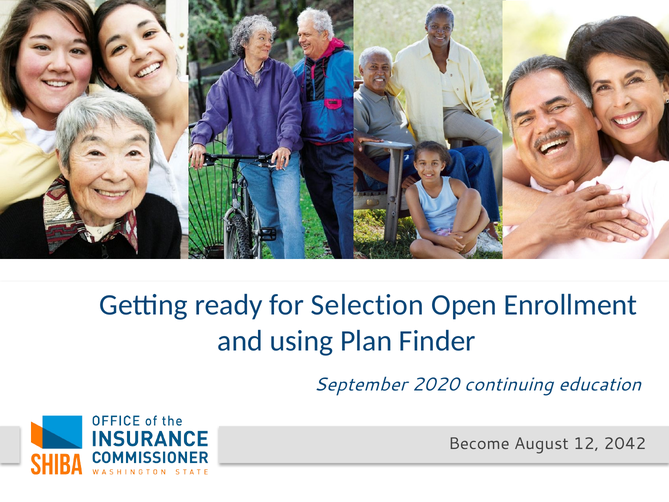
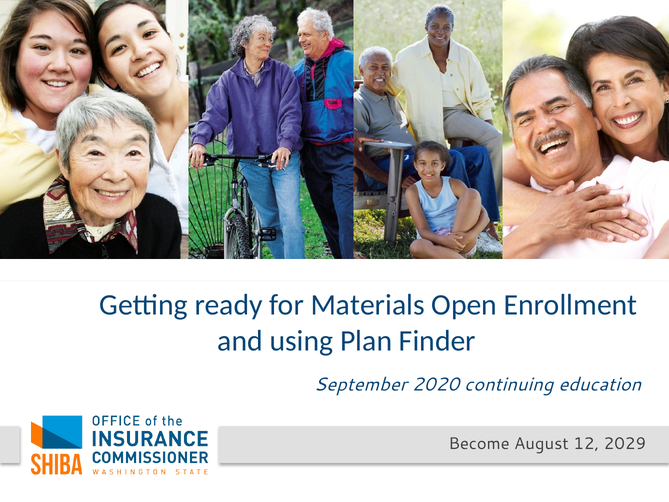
Selection: Selection -> Materials
2042: 2042 -> 2029
